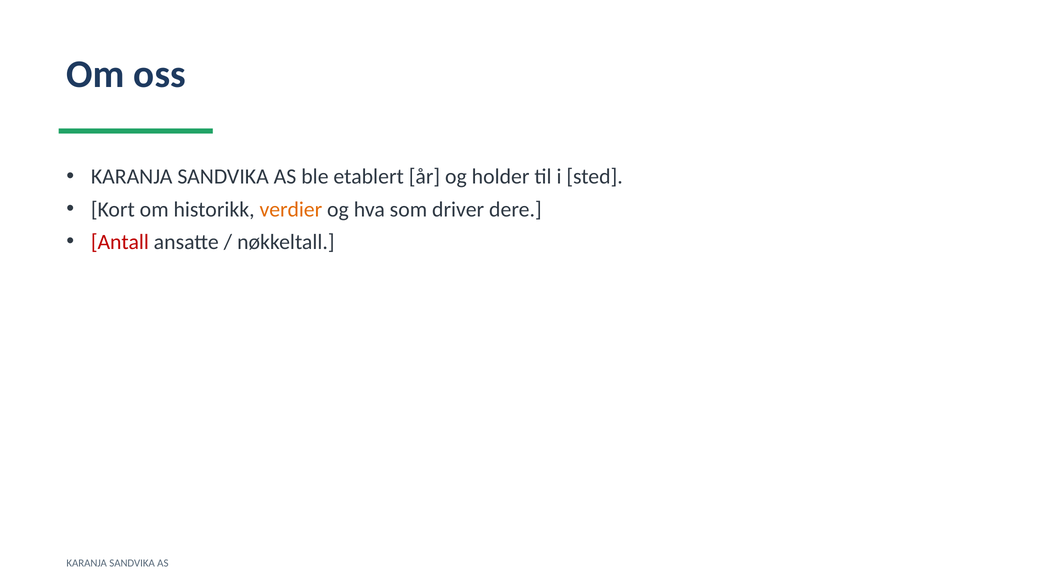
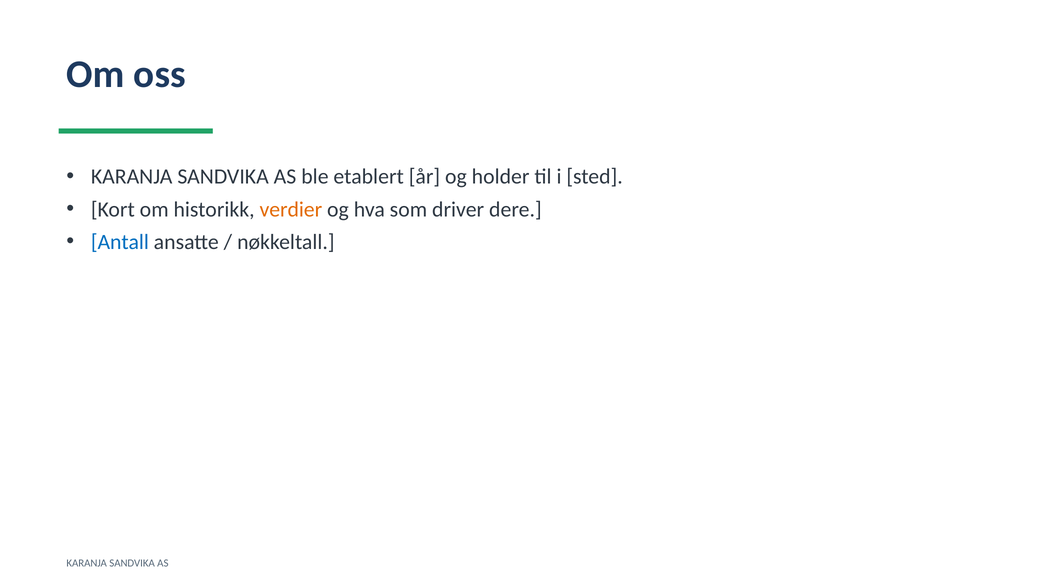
Antall colour: red -> blue
